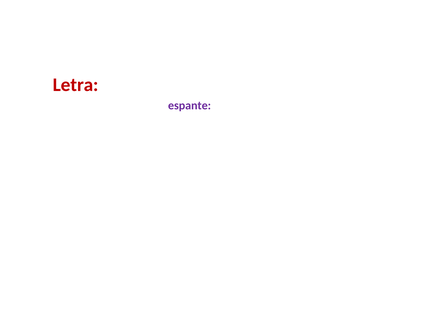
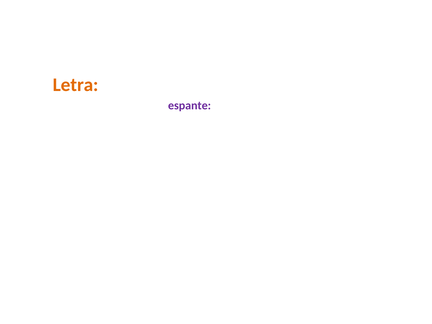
Letra colour: red -> orange
